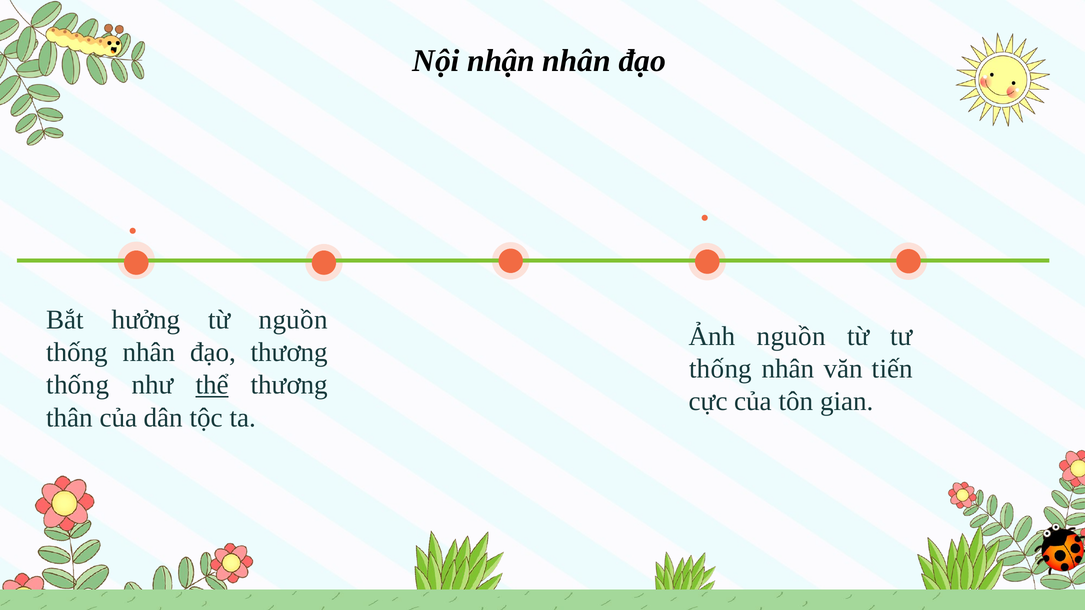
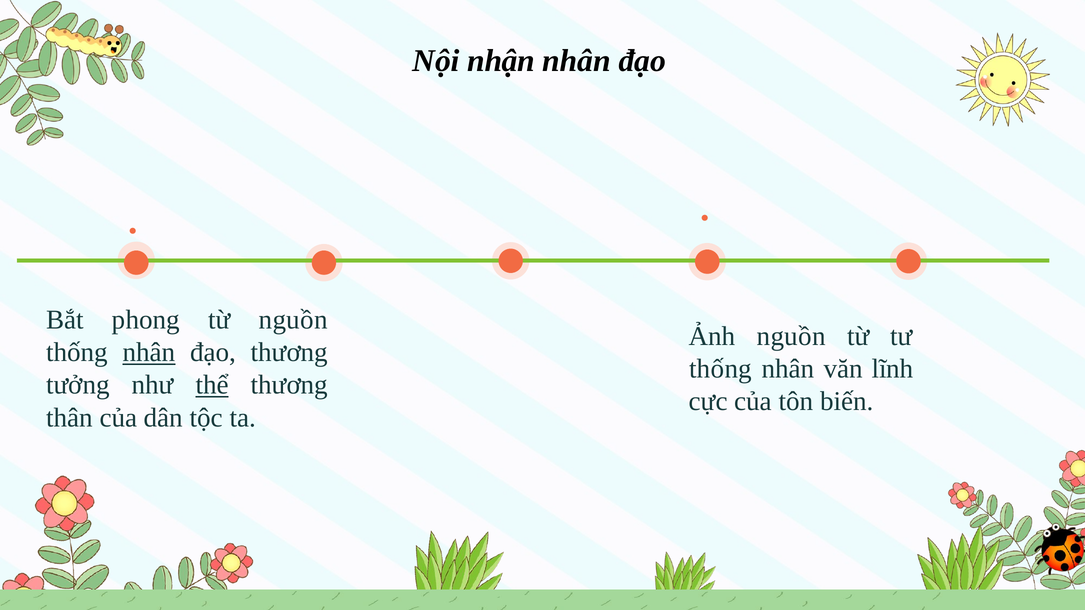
hưởng: hưởng -> phong
nhân at (149, 353) underline: none -> present
tiến: tiến -> lĩnh
thống at (78, 385): thống -> tưởng
gian: gian -> biến
